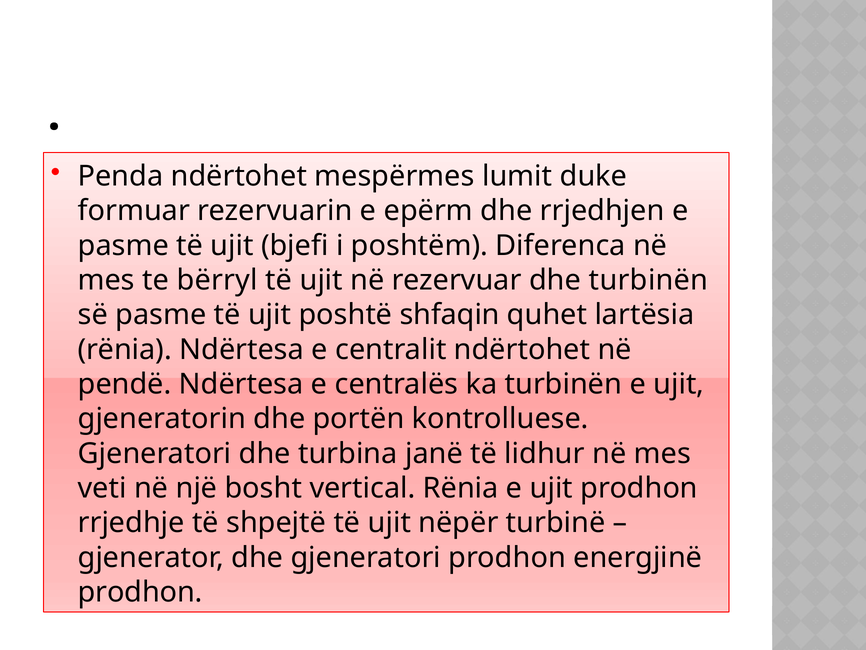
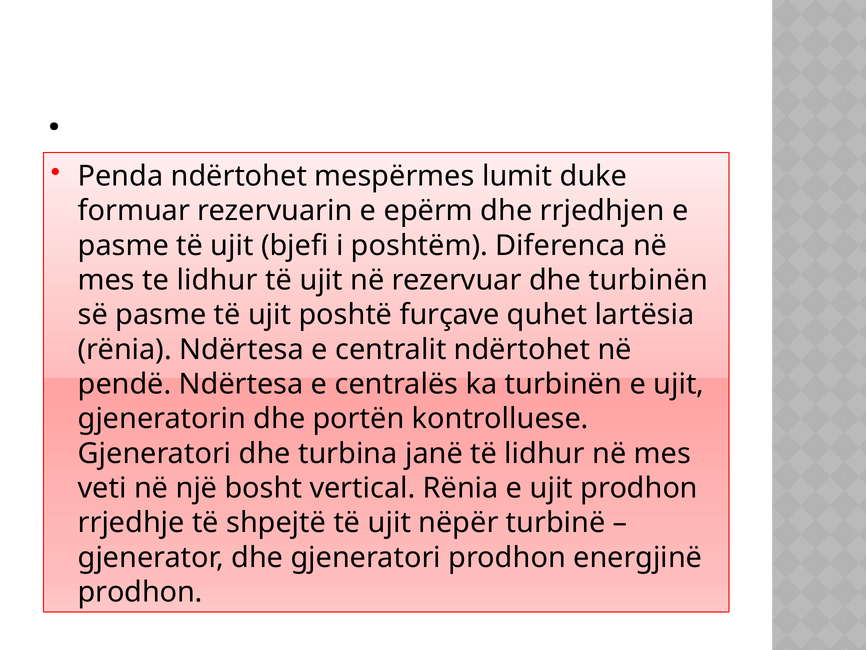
te bërryl: bërryl -> lidhur
shfaqin: shfaqin -> furçave
